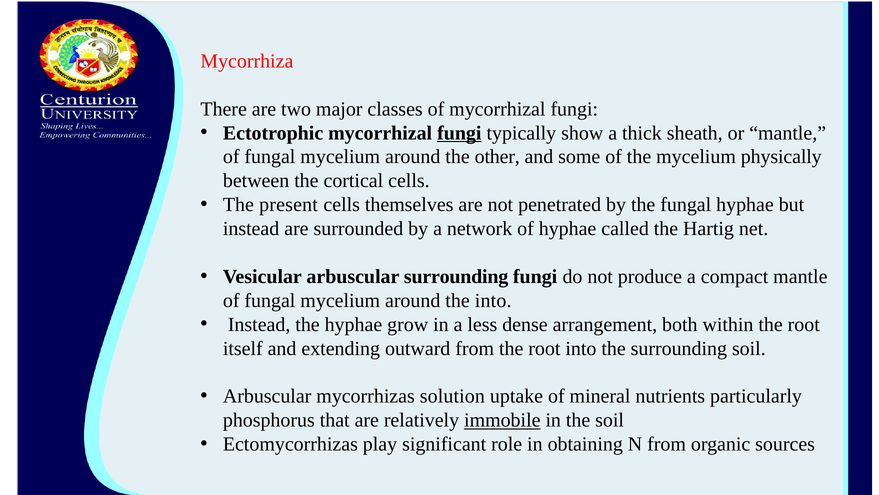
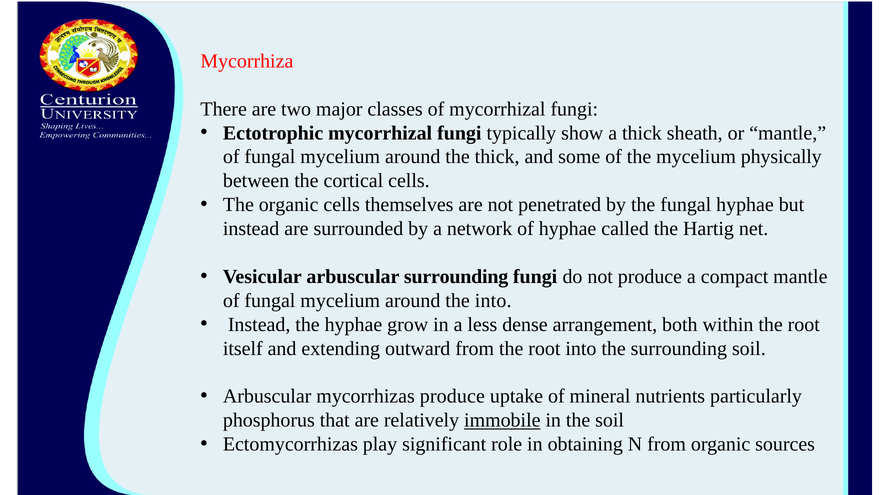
fungi at (459, 133) underline: present -> none
the other: other -> thick
The present: present -> organic
mycorrhizas solution: solution -> produce
